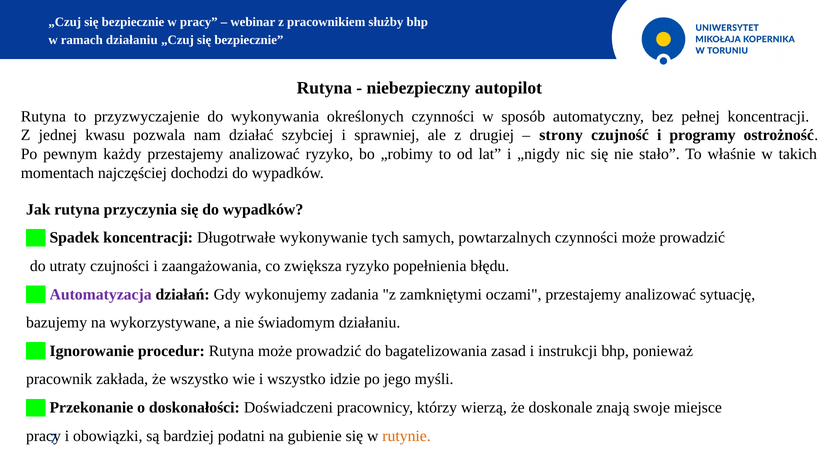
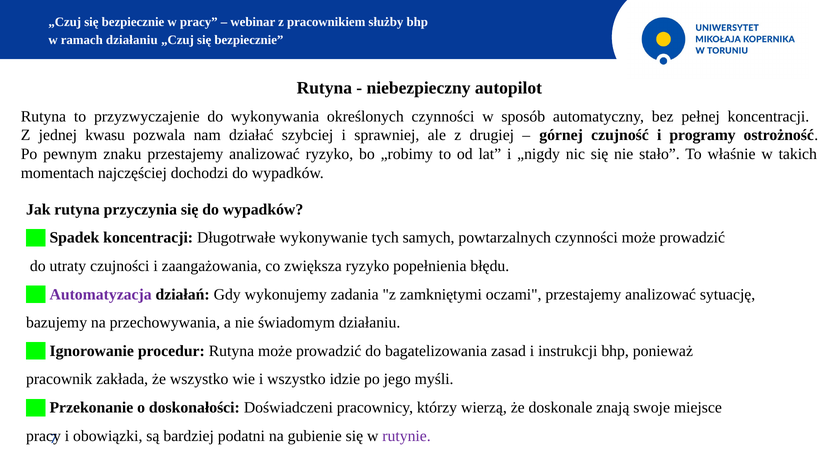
strony: strony -> górnej
każdy: każdy -> znaku
wykorzystywane: wykorzystywane -> przechowywania
rutynie colour: orange -> purple
